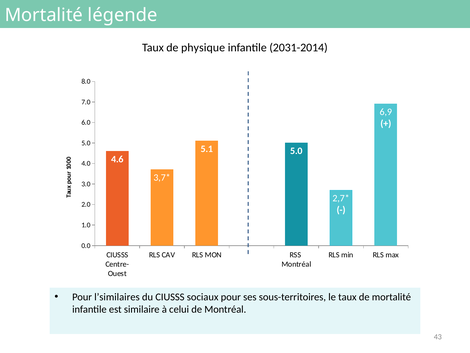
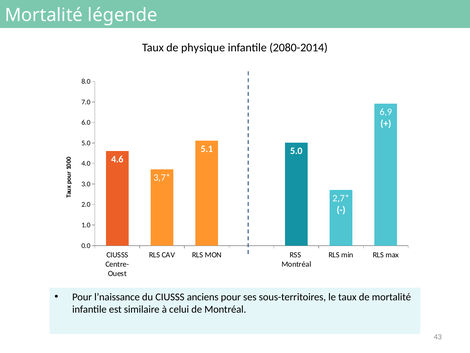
2031-2014: 2031-2014 -> 2080-2014
l’similaires: l’similaires -> l’naissance
sociaux: sociaux -> anciens
